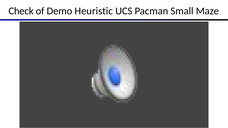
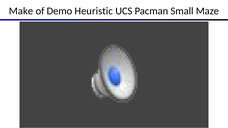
Check: Check -> Make
